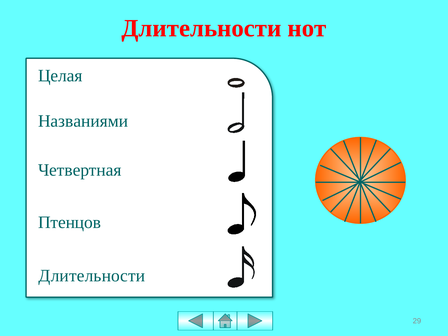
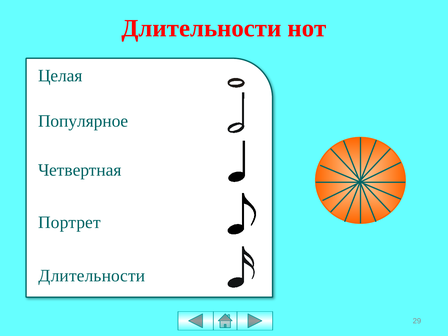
Названиями: Названиями -> Популярное
Птенцов: Птенцов -> Портрет
